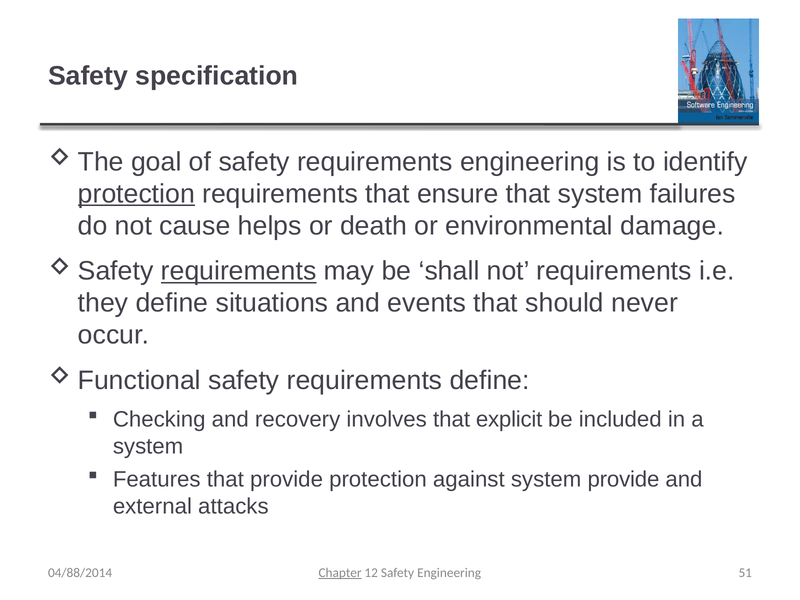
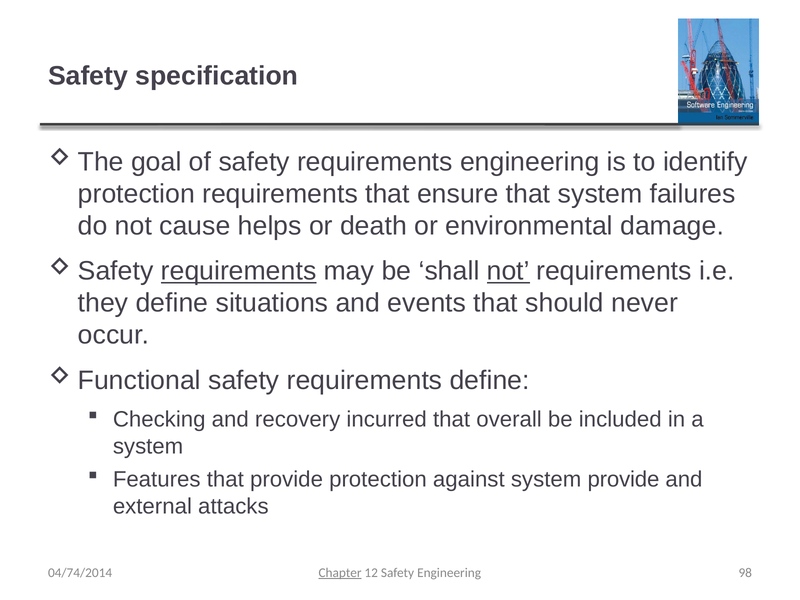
protection at (136, 194) underline: present -> none
not at (508, 271) underline: none -> present
involves: involves -> incurred
explicit: explicit -> overall
51: 51 -> 98
04/88/2014: 04/88/2014 -> 04/74/2014
